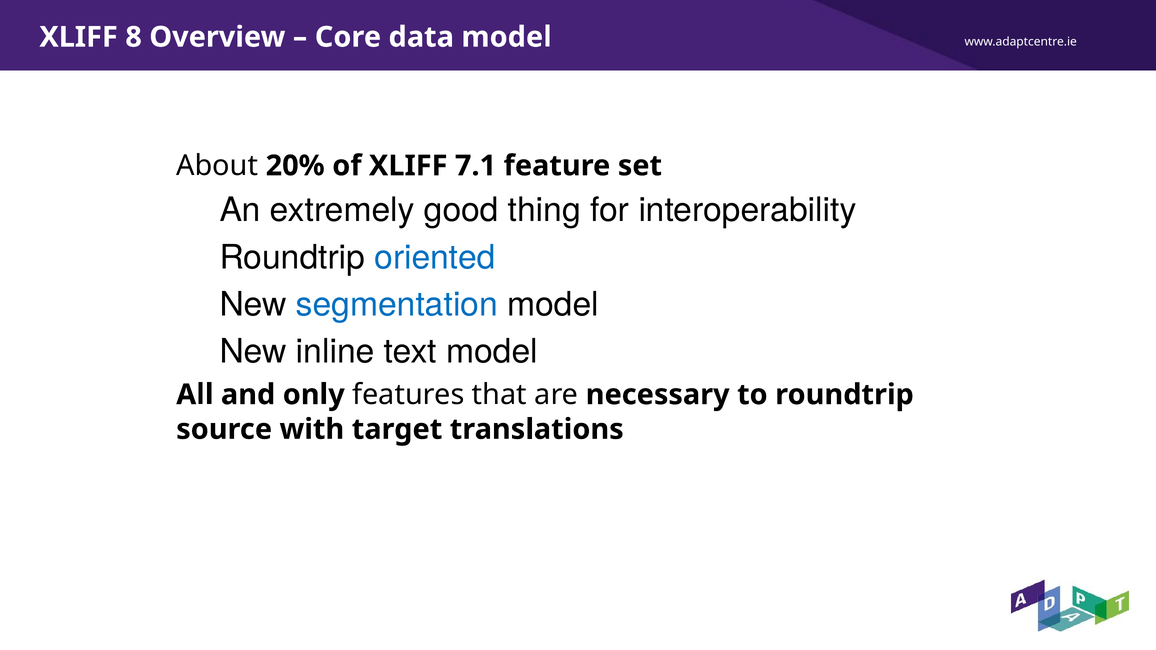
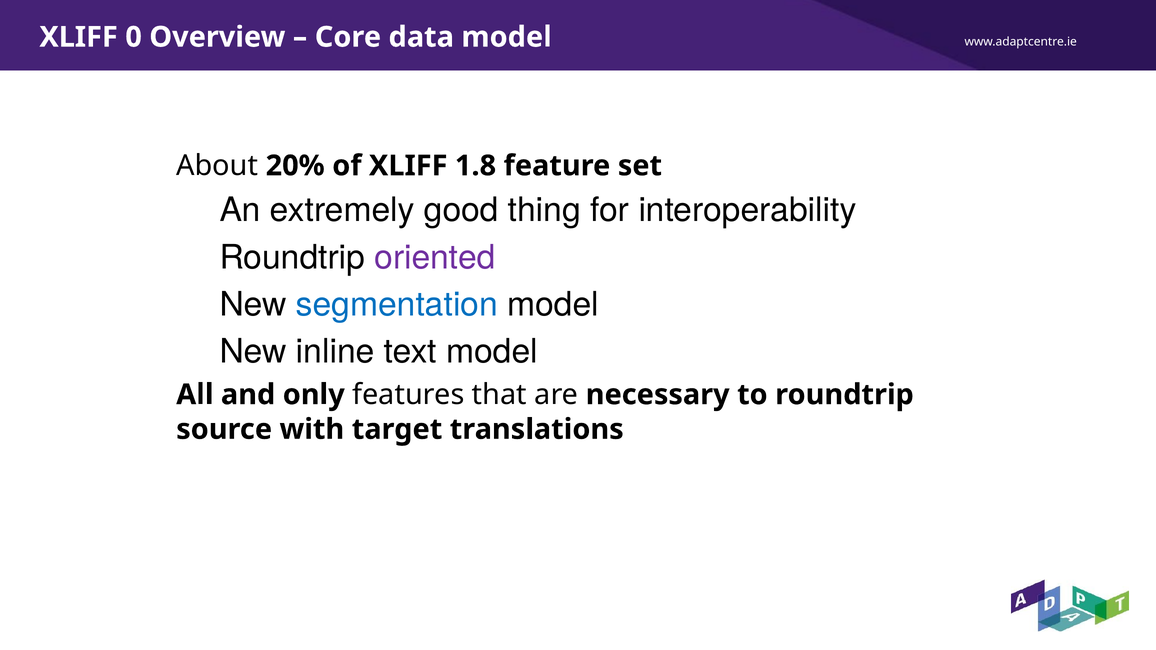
8: 8 -> 0
7.1: 7.1 -> 1.8
oriented colour: blue -> purple
